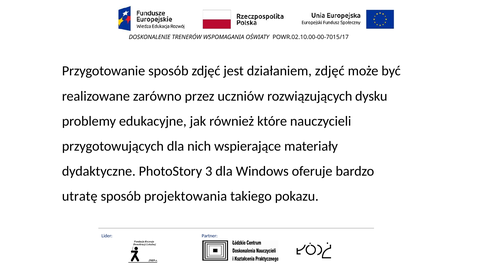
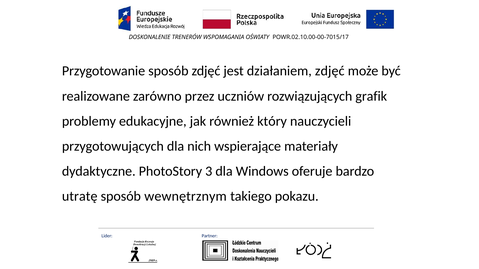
dysku: dysku -> grafik
które: które -> który
projektowania: projektowania -> wewnętrznym
